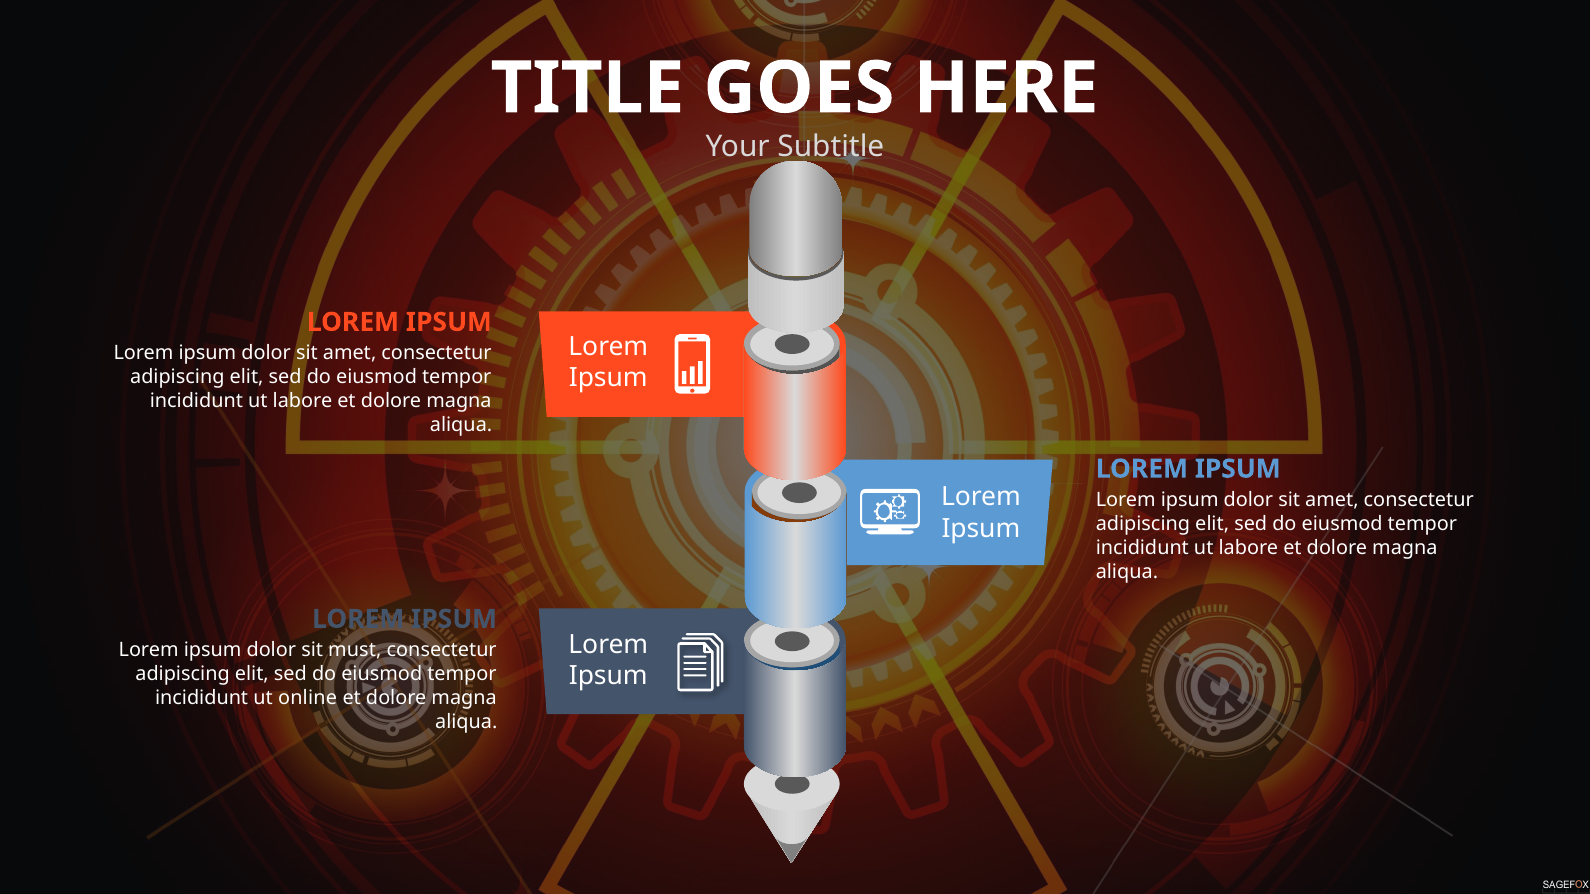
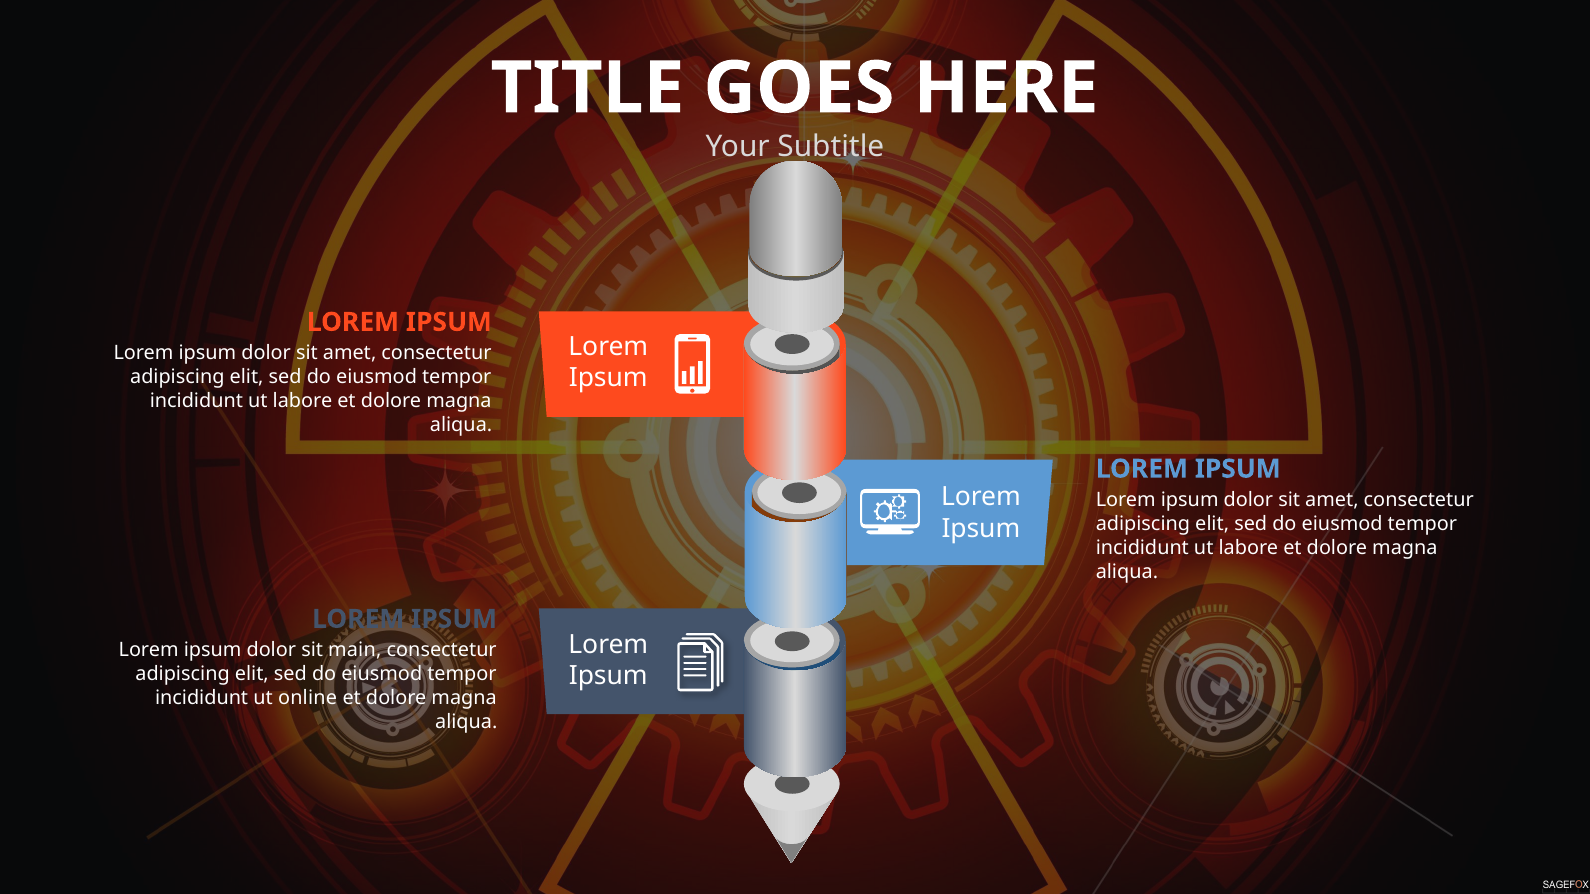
must: must -> main
